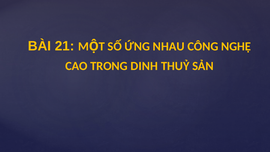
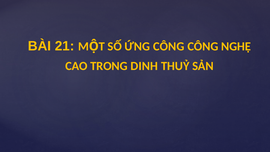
ỨNG NHAU: NHAU -> CÔNG
